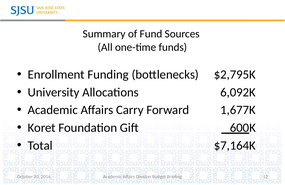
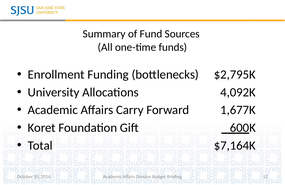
6,092K: 6,092K -> 4,092K
